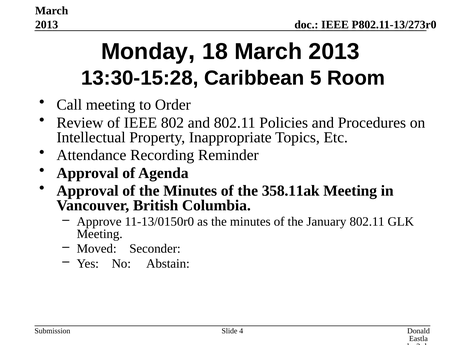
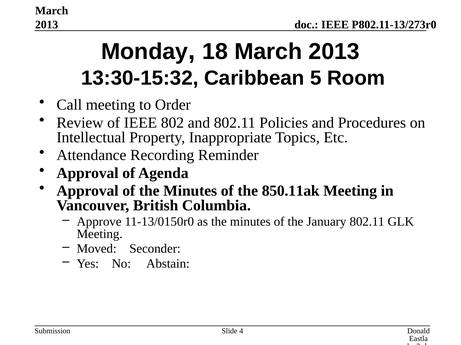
13:30-15:28: 13:30-15:28 -> 13:30-15:32
358.11ak: 358.11ak -> 850.11ak
